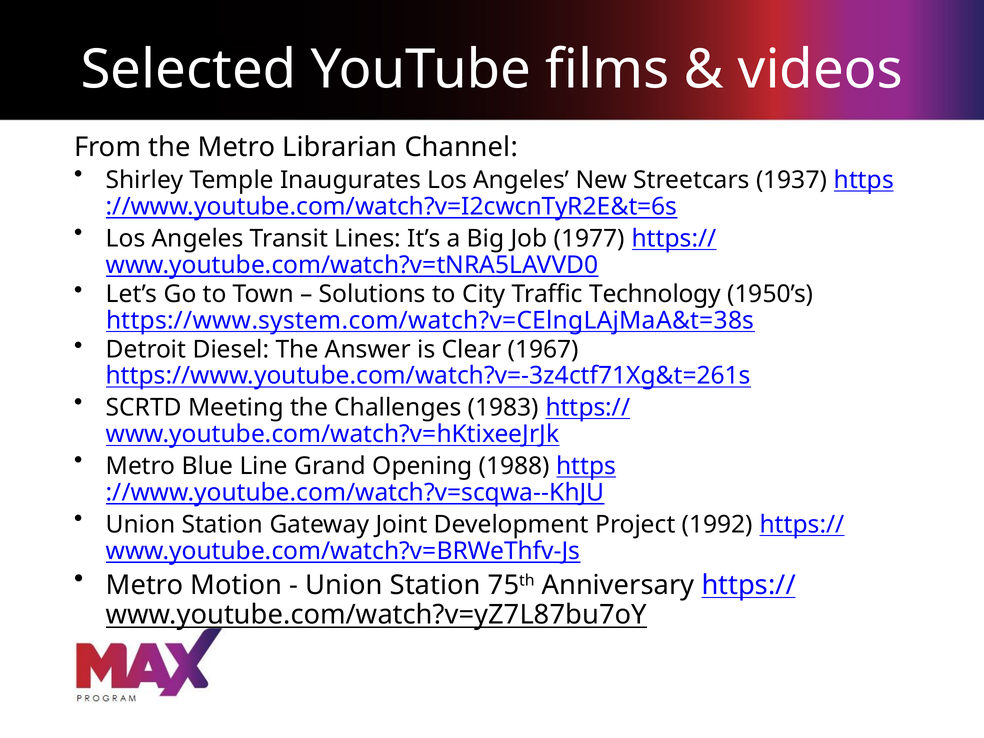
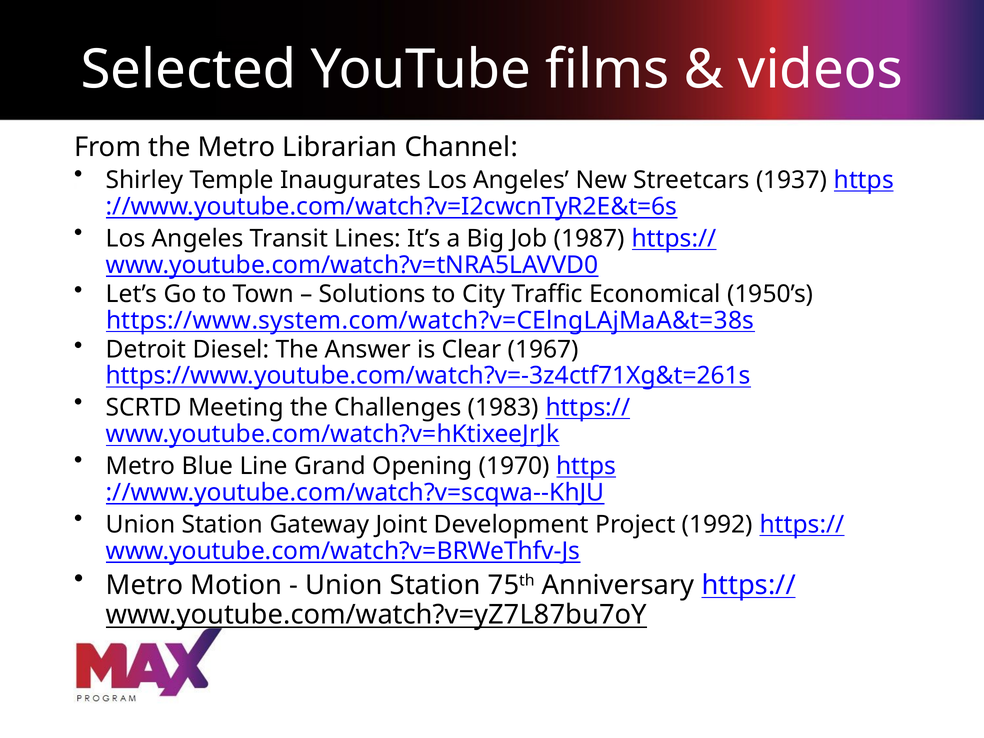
1977: 1977 -> 1987
Technology: Technology -> Economical
1988: 1988 -> 1970
